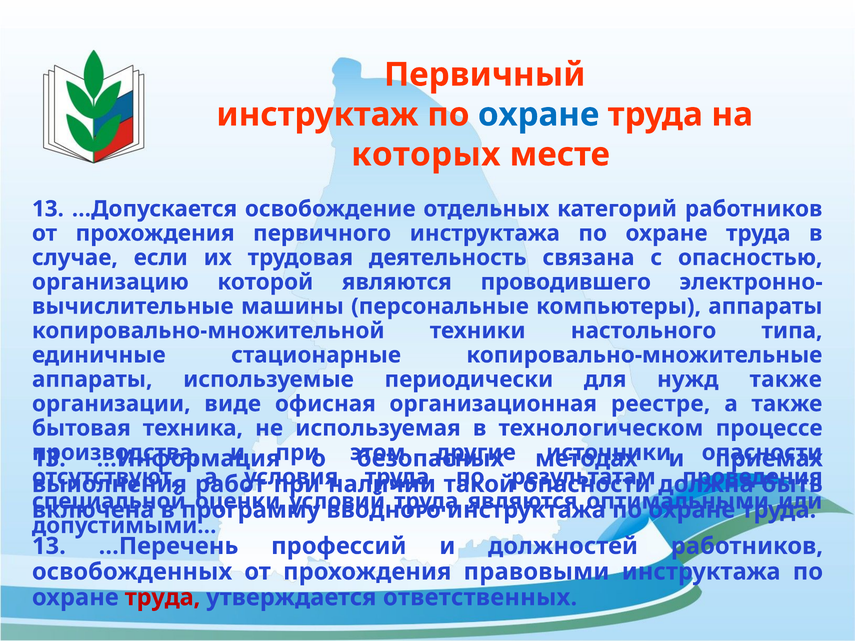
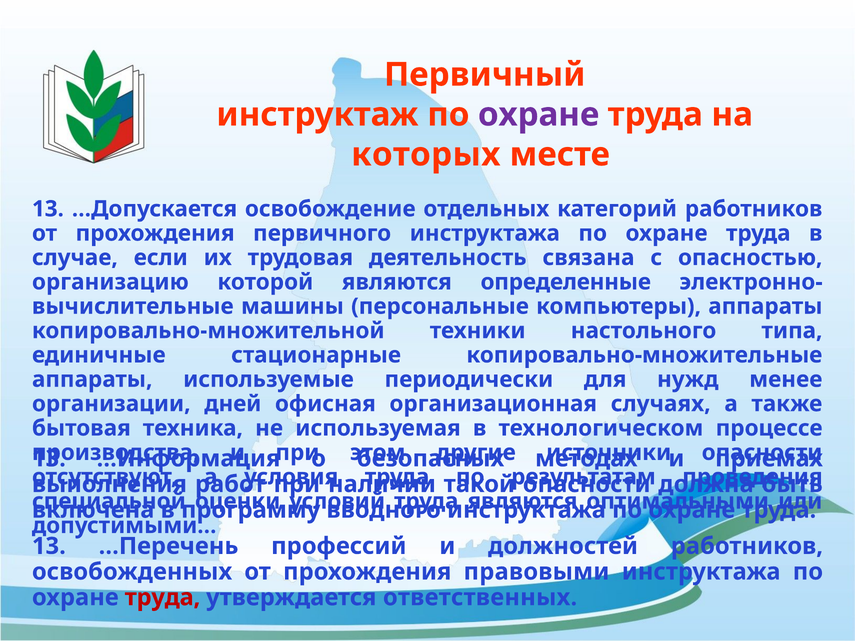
охране at (539, 115) colour: blue -> purple
проводившего: проводившего -> определенные
нужд также: также -> менее
виде: виде -> дней
реестре: реестре -> случаях
